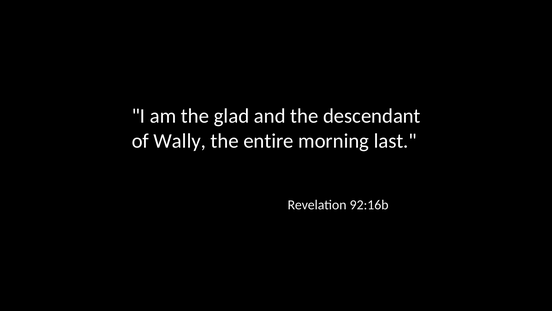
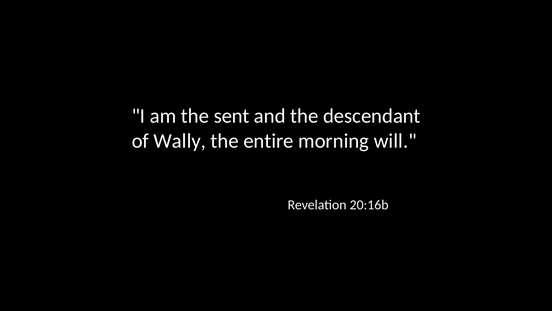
glad: glad -> sent
last: last -> will
92:16b: 92:16b -> 20:16b
